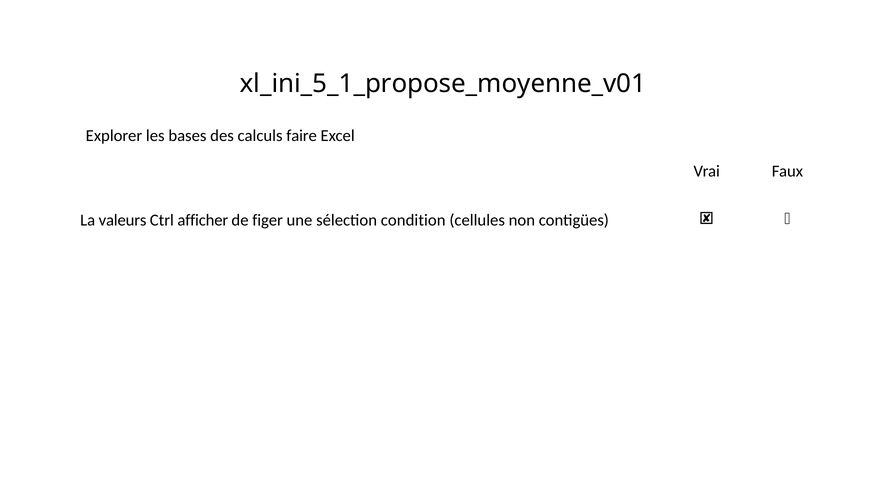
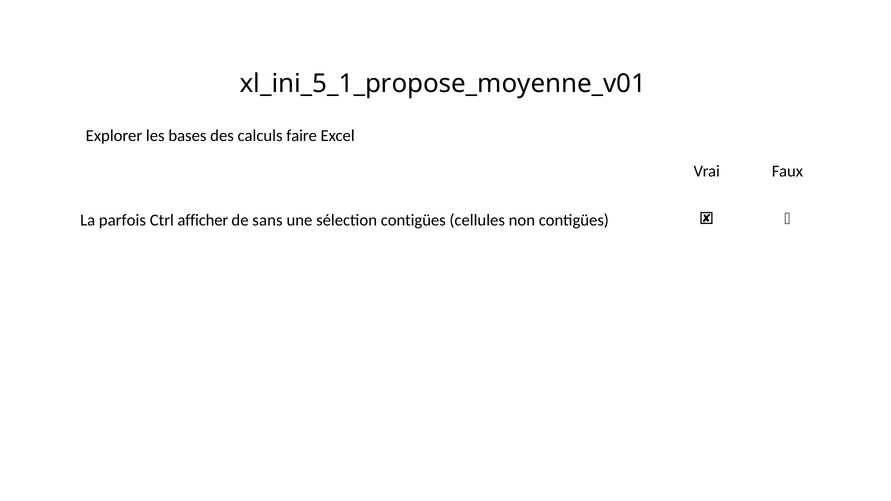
valeurs: valeurs -> parfois
figer: figer -> sans
sélection condition: condition -> contigües
